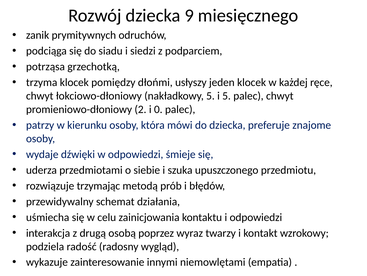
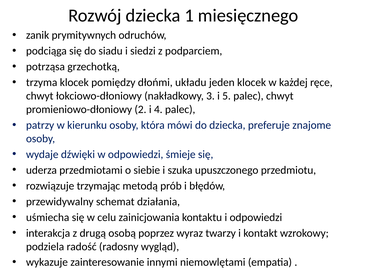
9: 9 -> 1
usłyszy: usłyszy -> układu
nakładkowy 5: 5 -> 3
0: 0 -> 4
